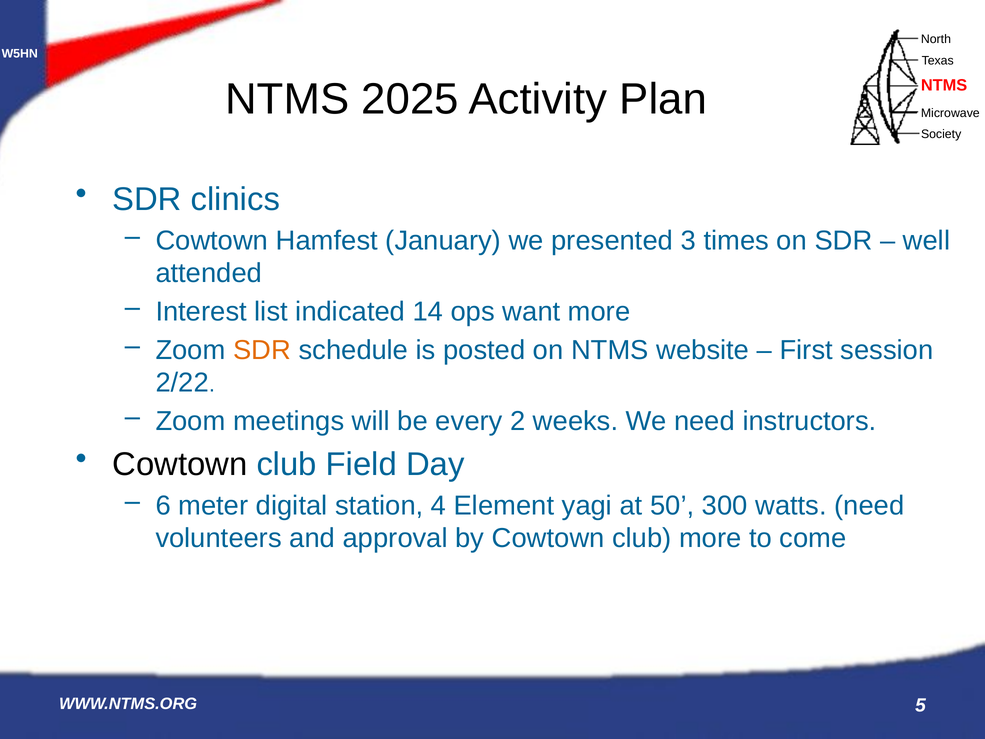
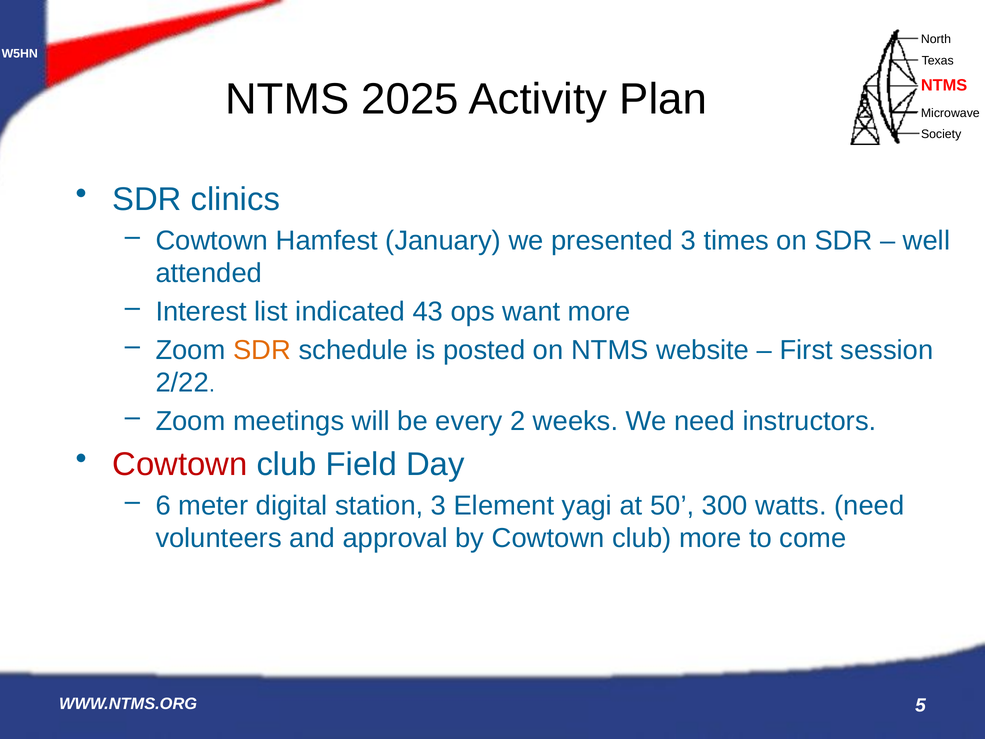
14: 14 -> 43
Cowtown at (180, 464) colour: black -> red
station 4: 4 -> 3
